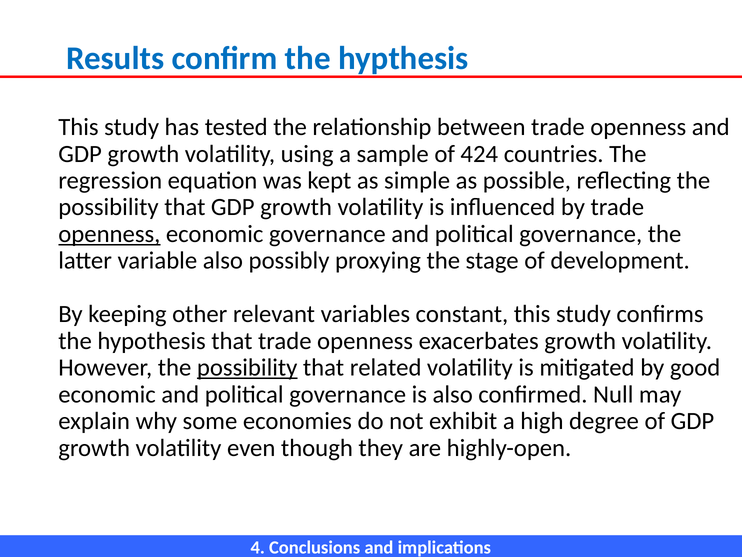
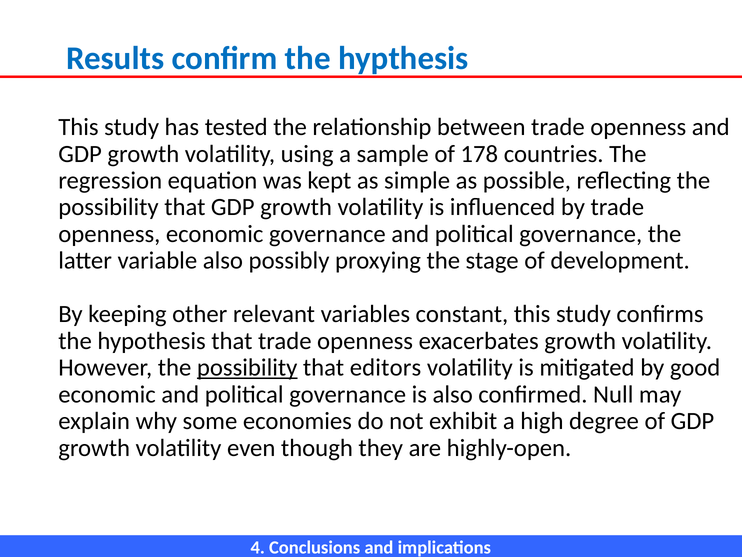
424: 424 -> 178
openness at (109, 234) underline: present -> none
related: related -> editors
